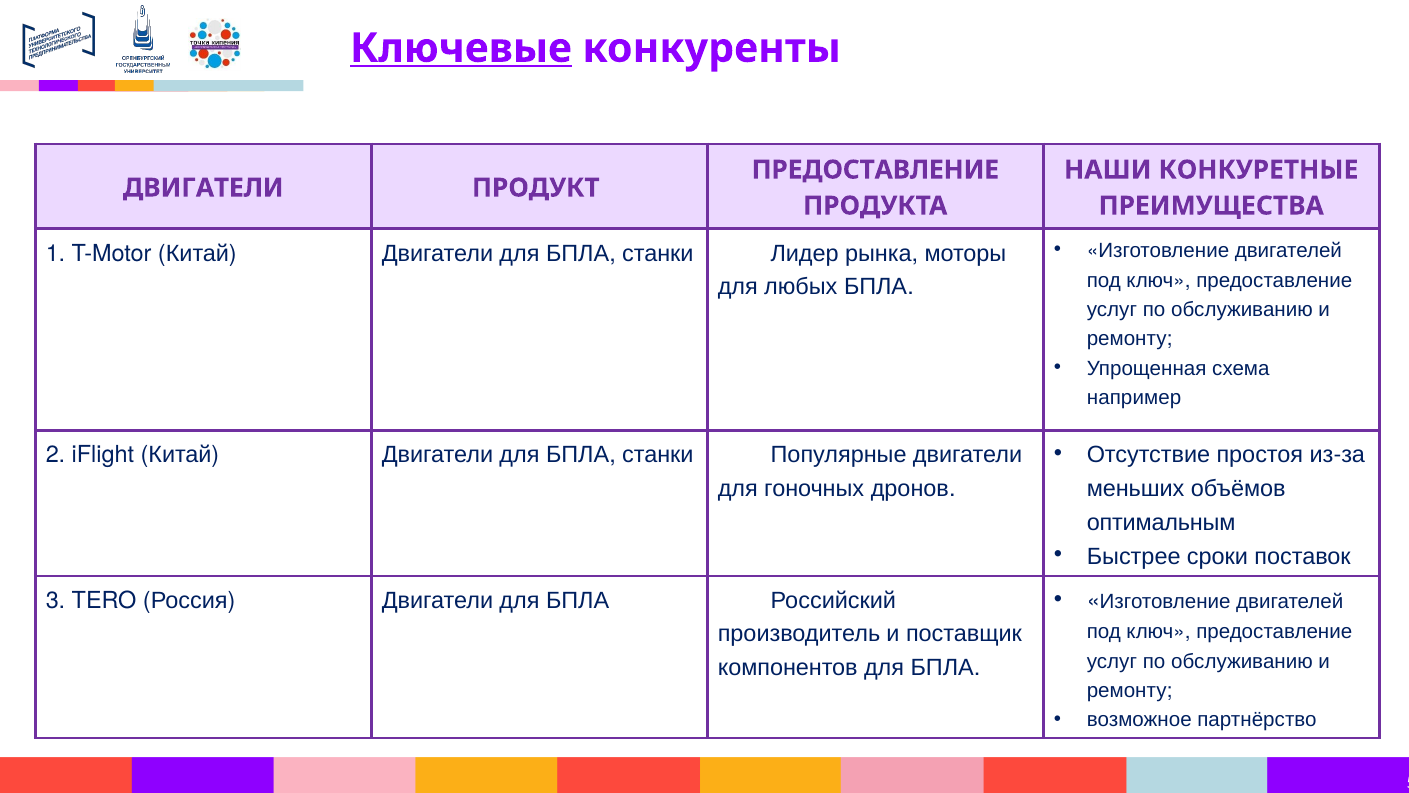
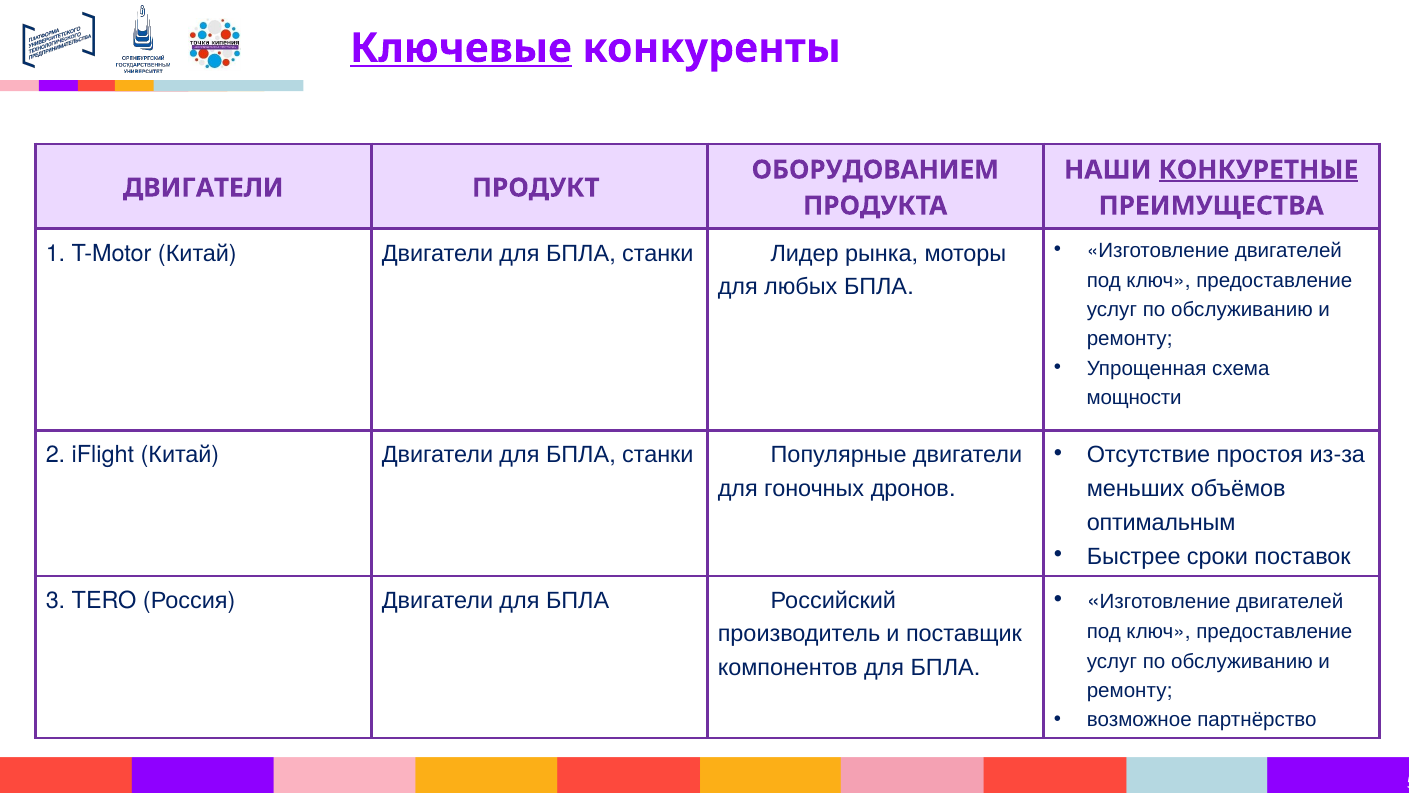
ПРЕДОСТАВЛЕНИЕ at (875, 170): ПРЕДОСТАВЛЕНИЕ -> ОБОРУДОВАНИЕМ
КОНКУРЕТНЫЕ underline: none -> present
например: например -> мощности
